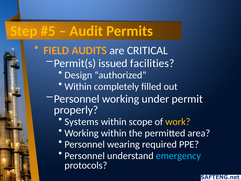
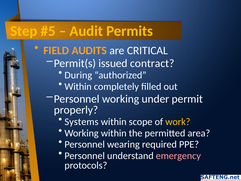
facilities: facilities -> contract
Design: Design -> During
emergency colour: light blue -> pink
